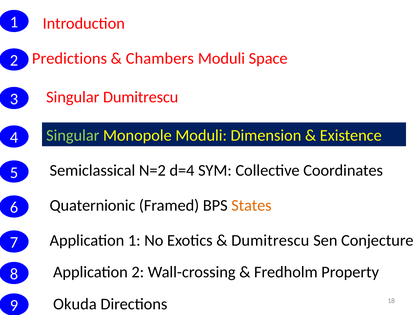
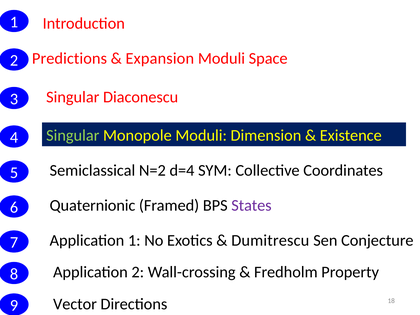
Chambers: Chambers -> Expansion
Singular Dumitrescu: Dumitrescu -> Diaconescu
States colour: orange -> purple
Okuda: Okuda -> Vector
